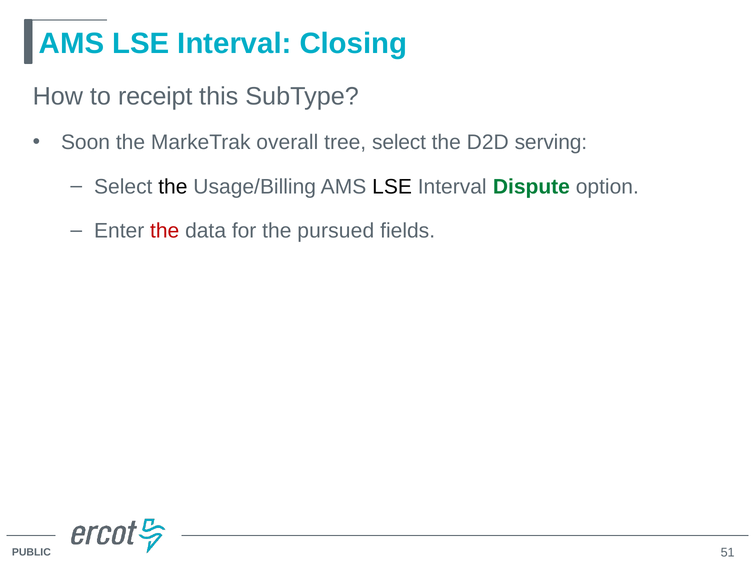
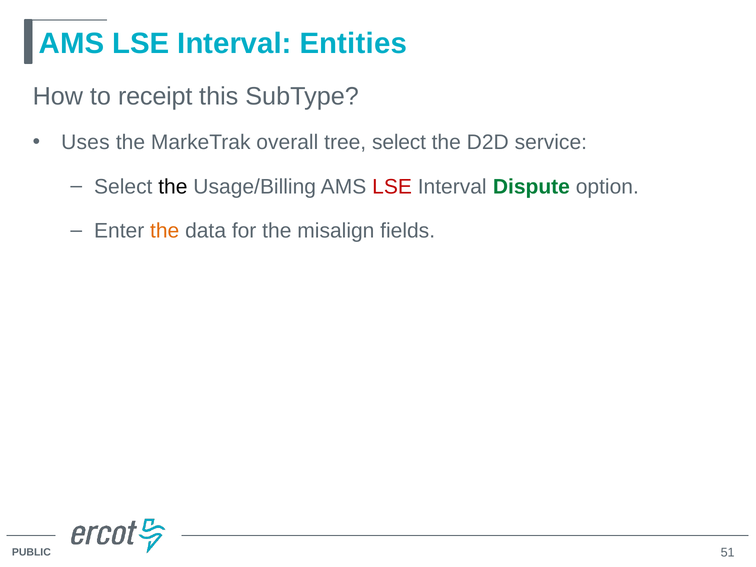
Closing: Closing -> Entities
Soon: Soon -> Uses
serving: serving -> service
LSE at (392, 187) colour: black -> red
the at (165, 231) colour: red -> orange
pursued: pursued -> misalign
